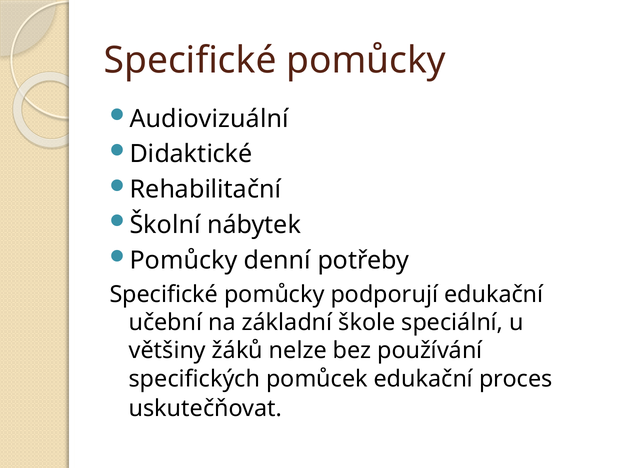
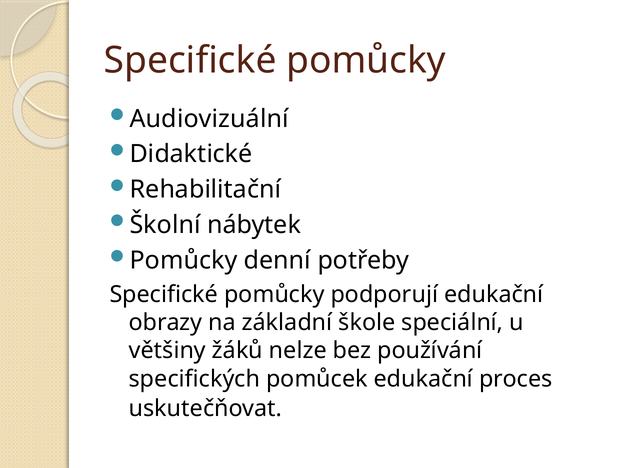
učební: učební -> obrazy
